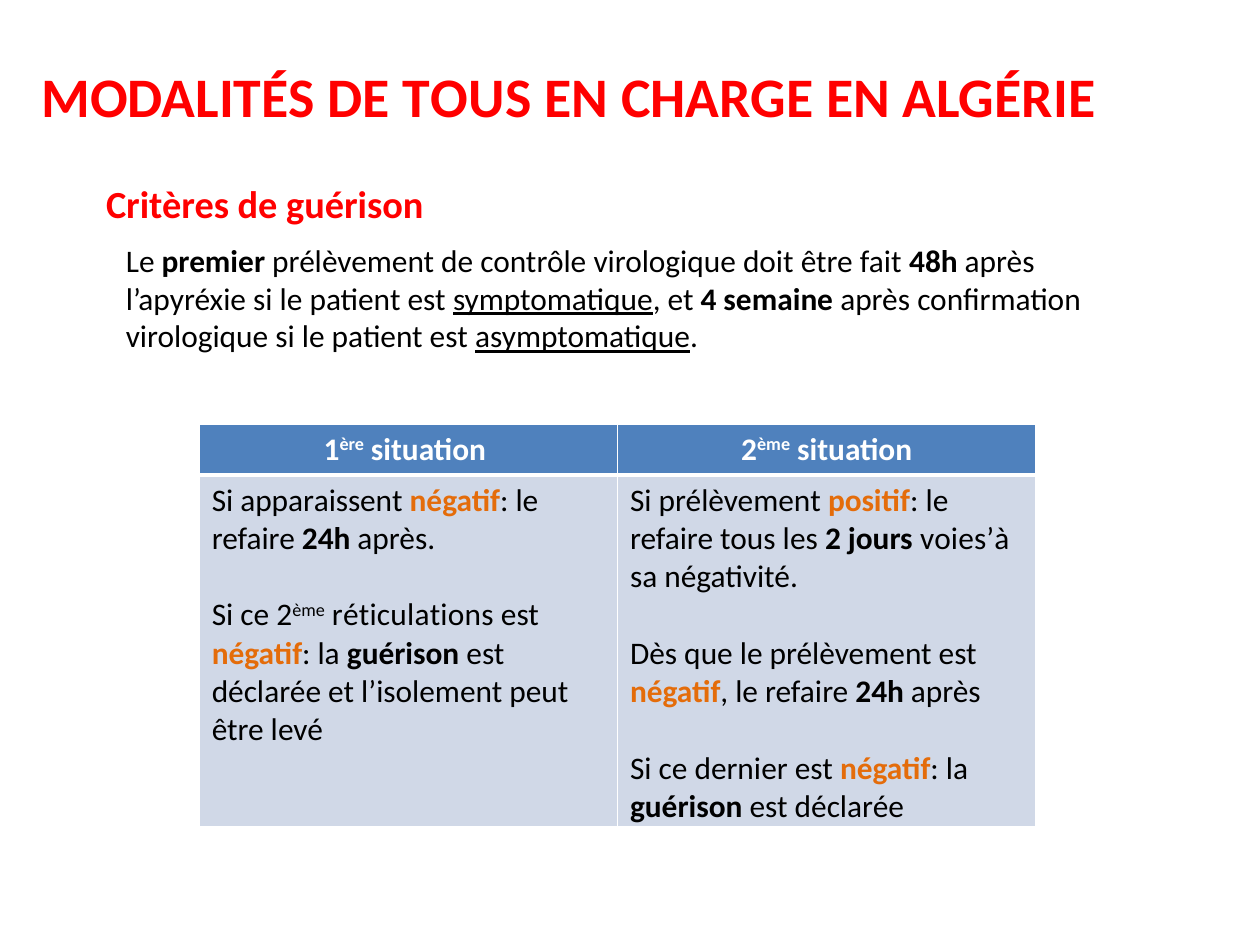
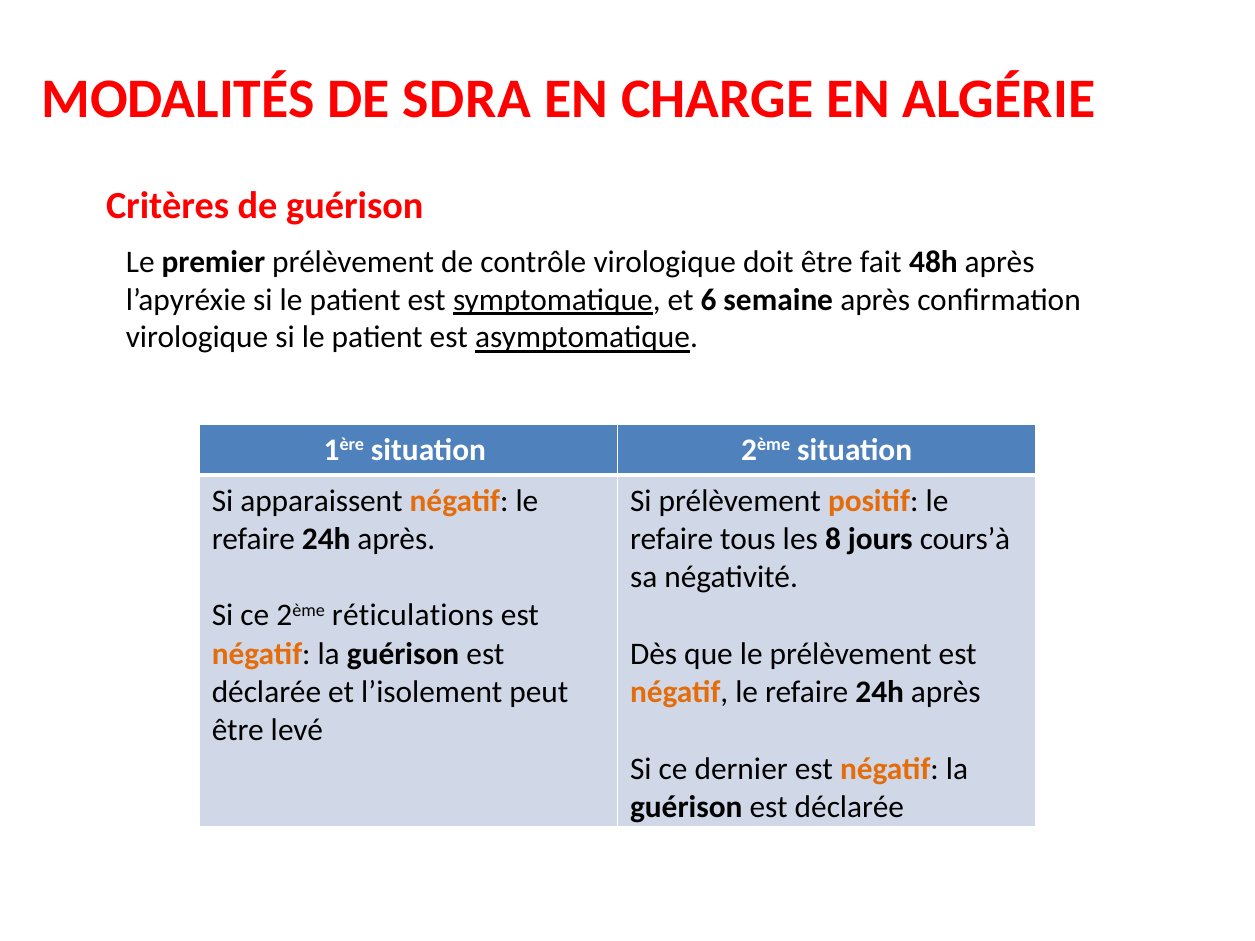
DE TOUS: TOUS -> SDRA
4: 4 -> 6
2: 2 -> 8
voies’à: voies’à -> cours’à
